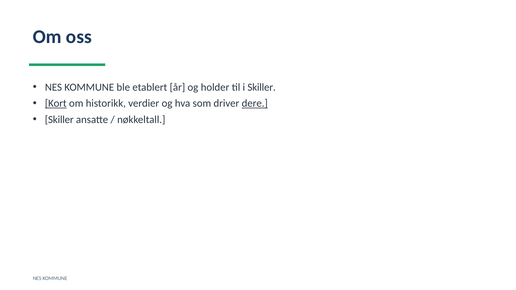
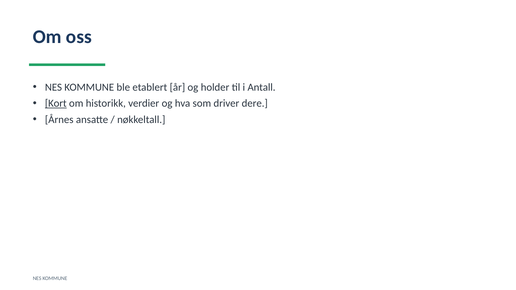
i Skiller: Skiller -> Antall
dere underline: present -> none
Skiller at (59, 120): Skiller -> Årnes
